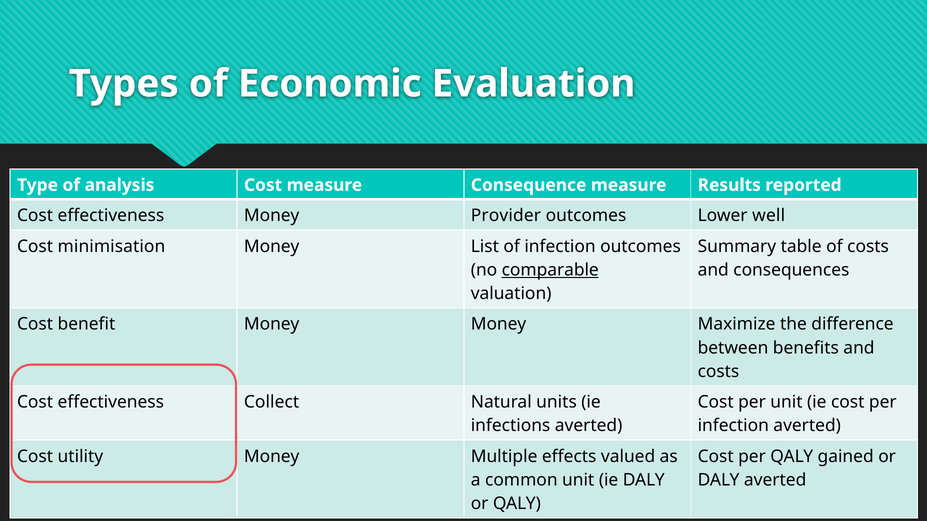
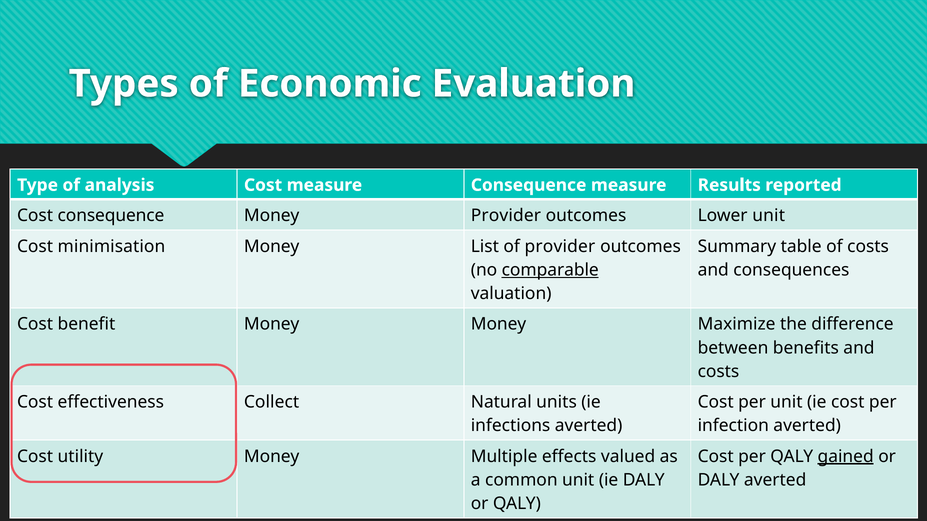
effectiveness at (111, 216): effectiveness -> consequence
Lower well: well -> unit
of infection: infection -> provider
gained underline: none -> present
